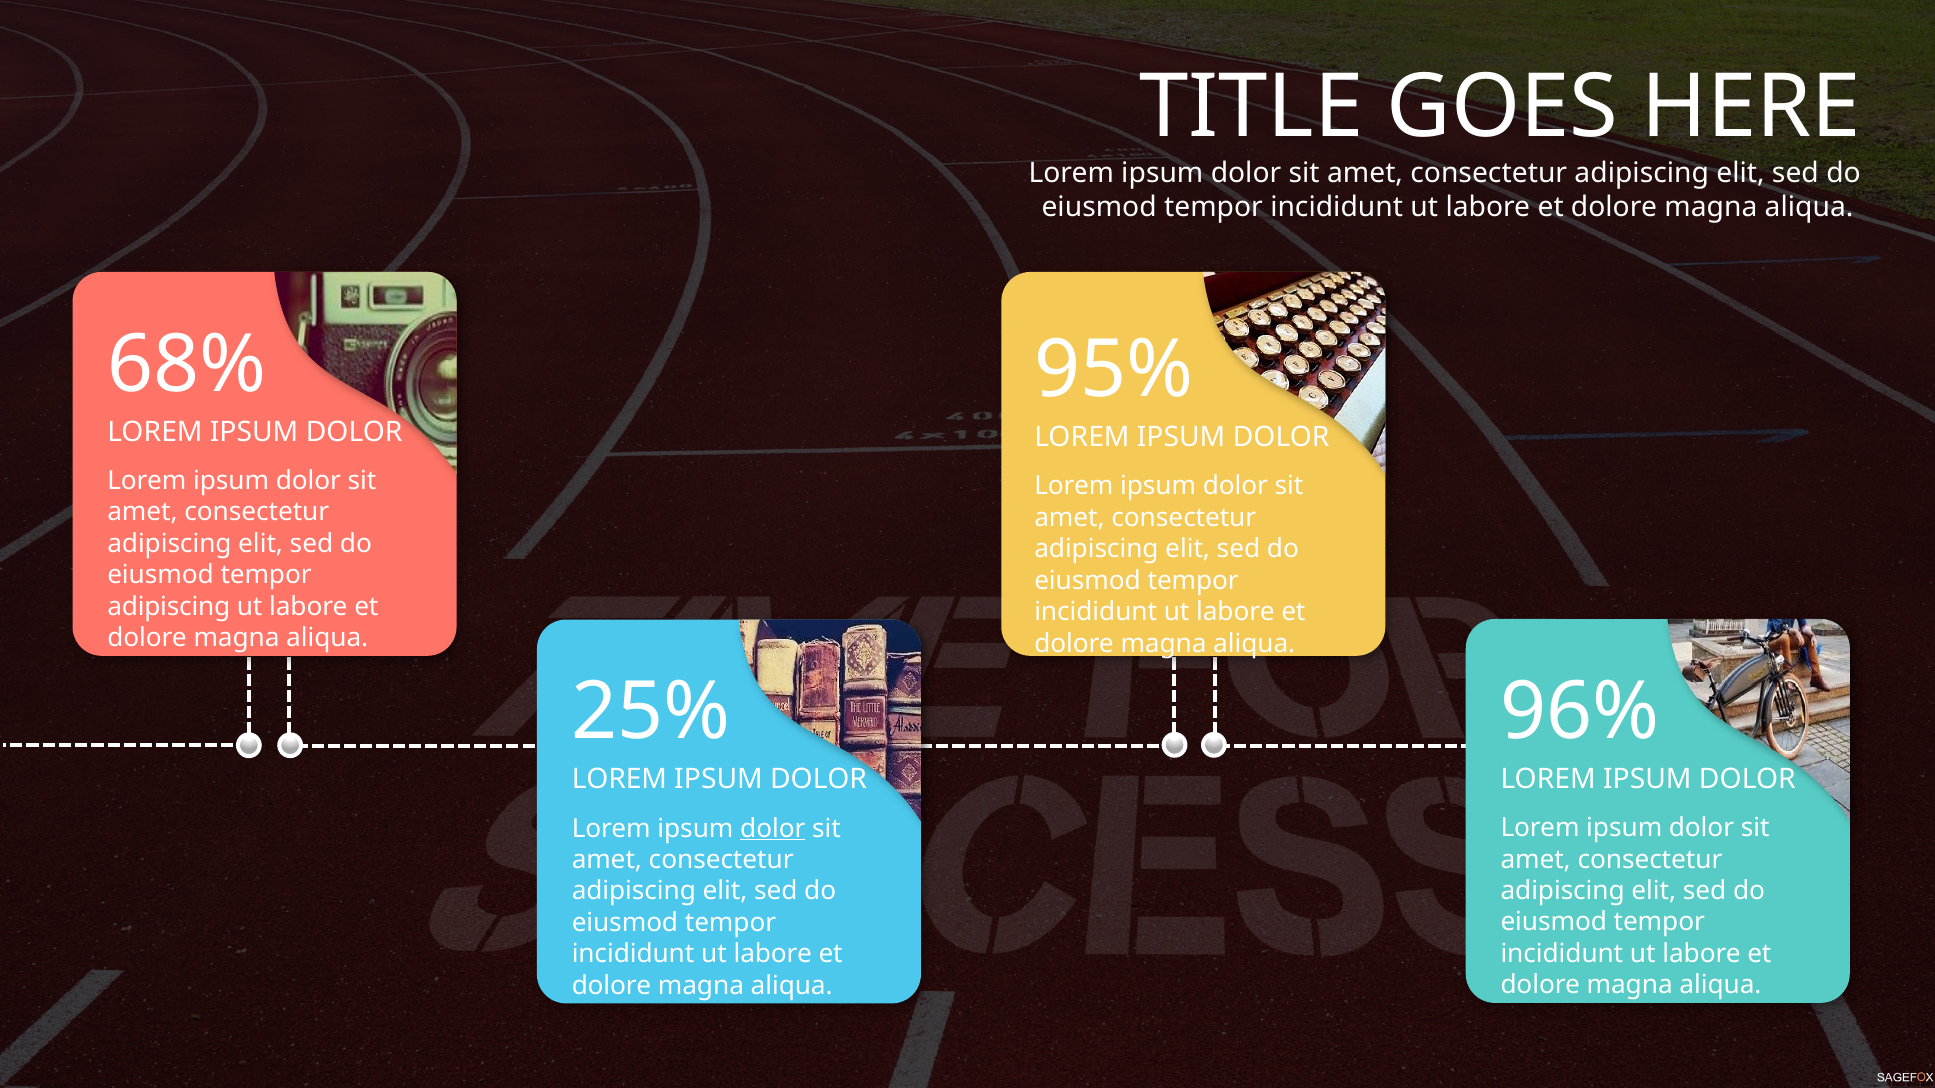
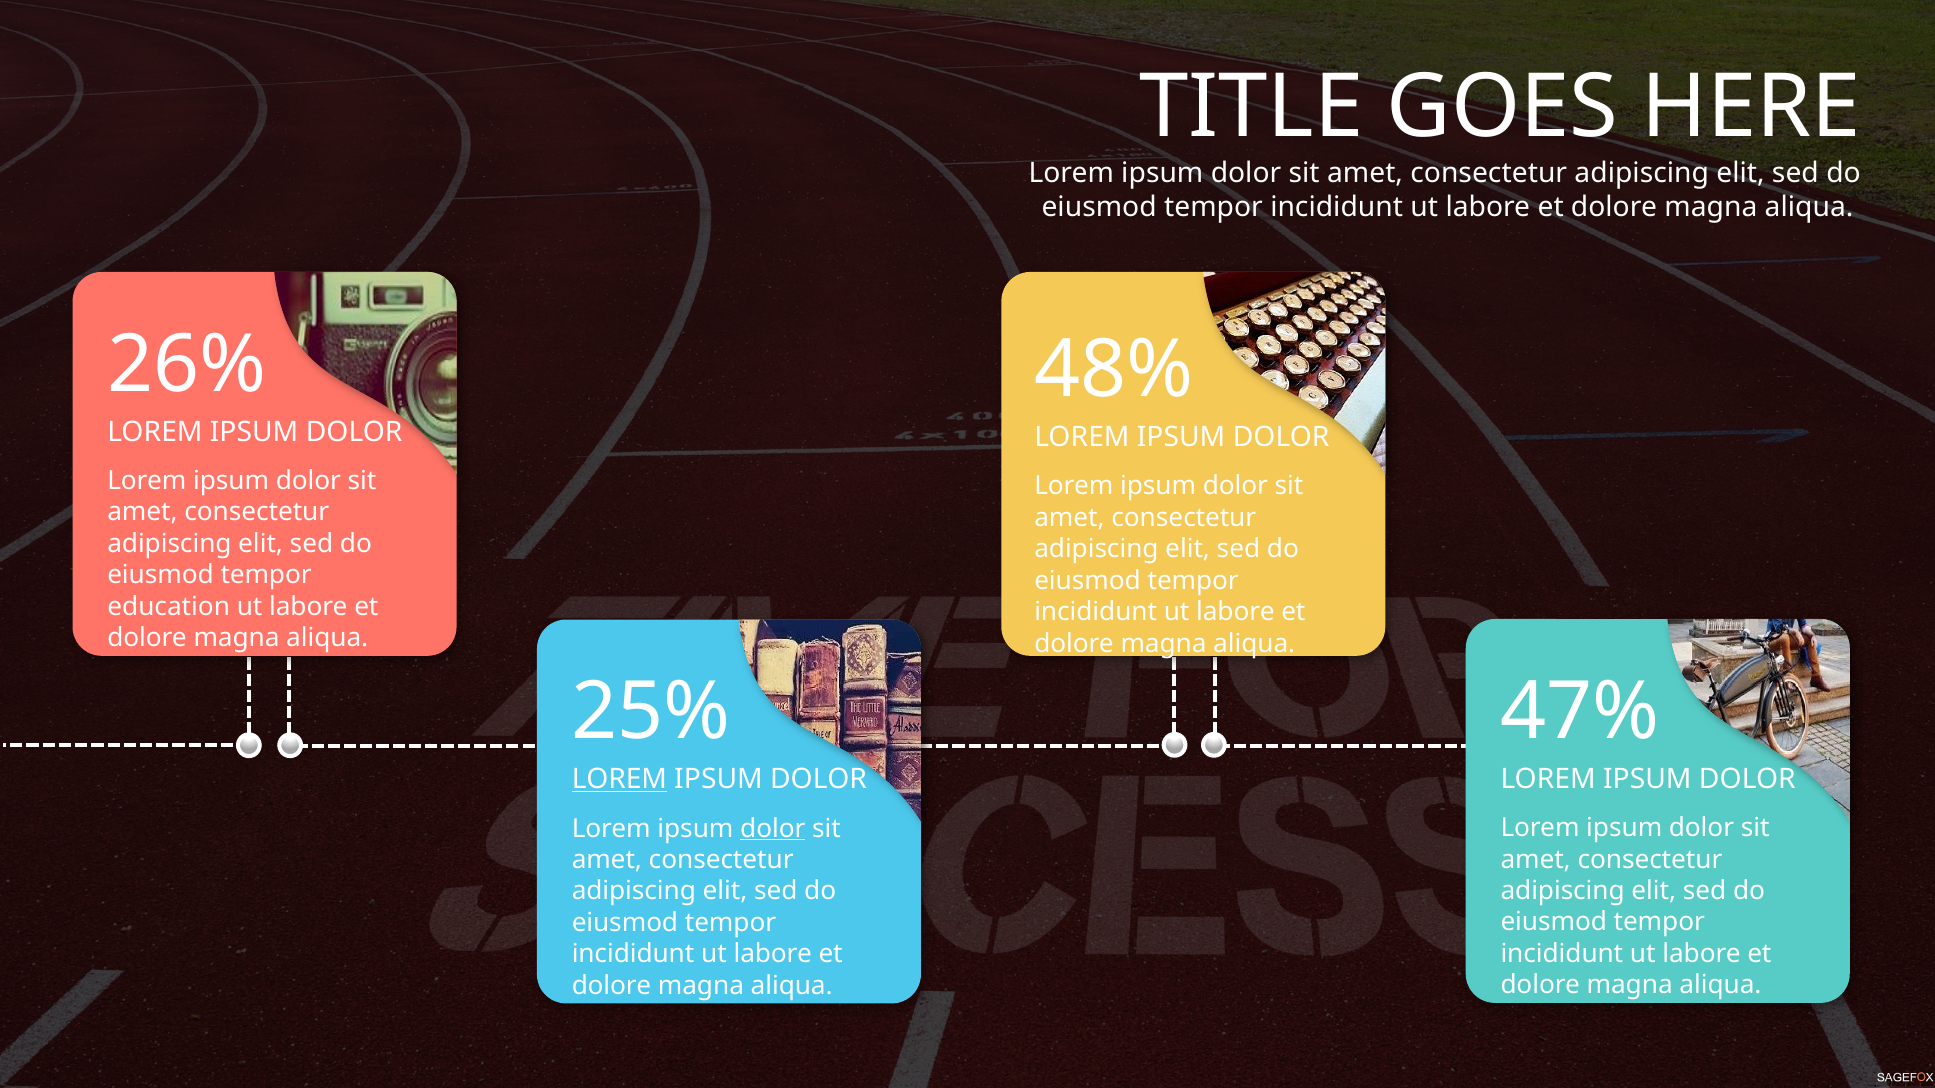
68%: 68% -> 26%
95%: 95% -> 48%
adipiscing at (169, 607): adipiscing -> education
96%: 96% -> 47%
LOREM at (619, 780) underline: none -> present
